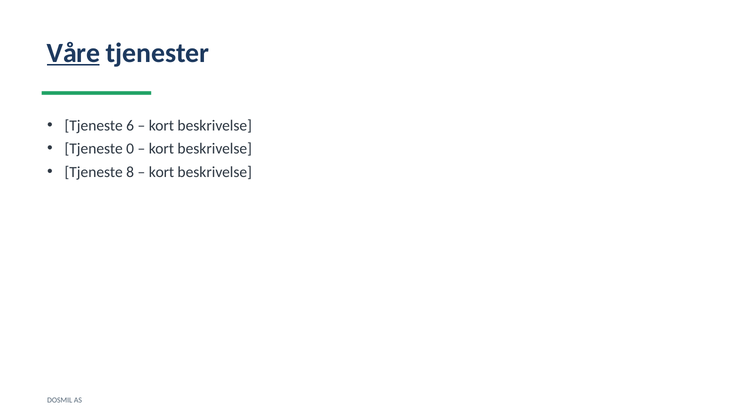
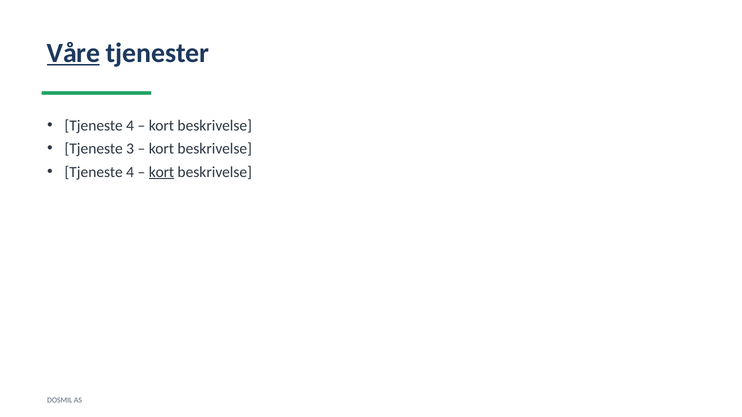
6 at (130, 126): 6 -> 4
0: 0 -> 3
8 at (130, 172): 8 -> 4
kort at (161, 172) underline: none -> present
